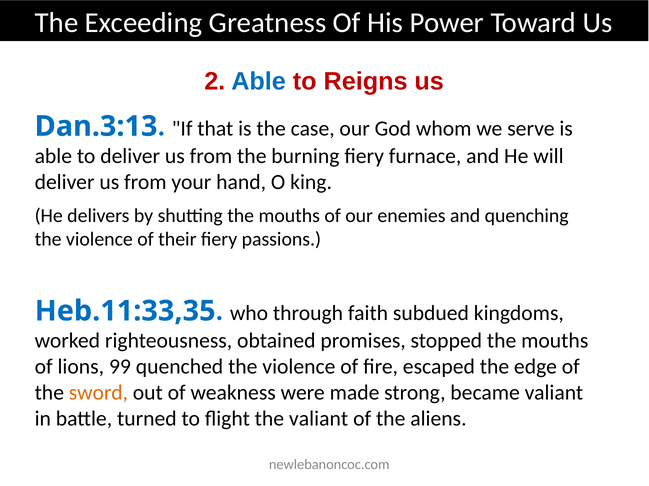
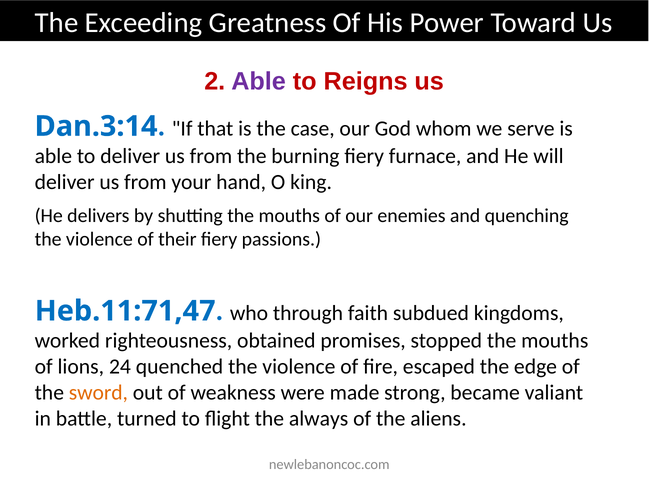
Able at (259, 82) colour: blue -> purple
Dan.3:13: Dan.3:13 -> Dan.3:14
Heb.11:33,35: Heb.11:33,35 -> Heb.11:71,47
99: 99 -> 24
the valiant: valiant -> always
